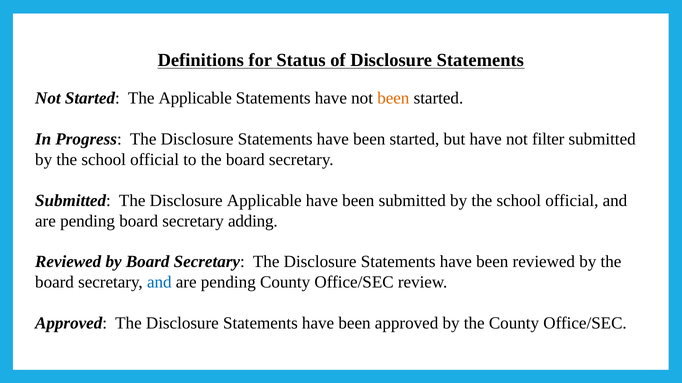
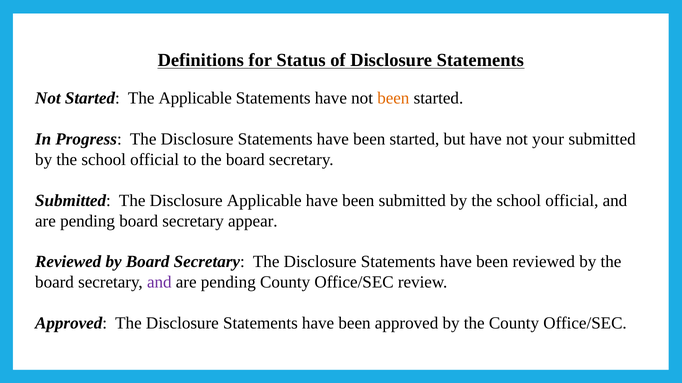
filter: filter -> your
adding: adding -> appear
and at (159, 283) colour: blue -> purple
